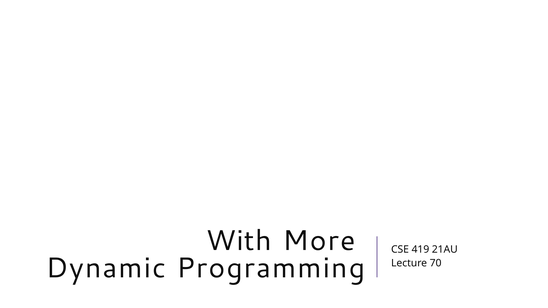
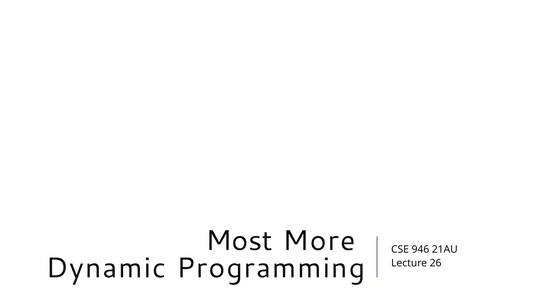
With: With -> Most
419: 419 -> 946
70: 70 -> 26
